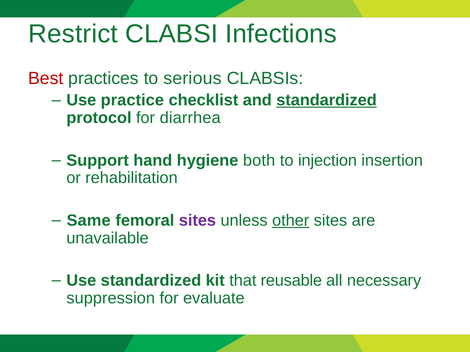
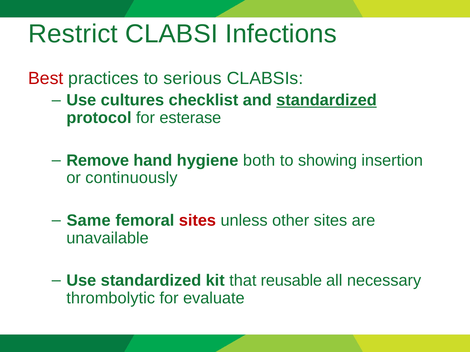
practice: practice -> cultures
diarrhea: diarrhea -> esterase
Support: Support -> Remove
injection: injection -> showing
rehabilitation: rehabilitation -> continuously
sites at (197, 221) colour: purple -> red
other underline: present -> none
suppression: suppression -> thrombolytic
